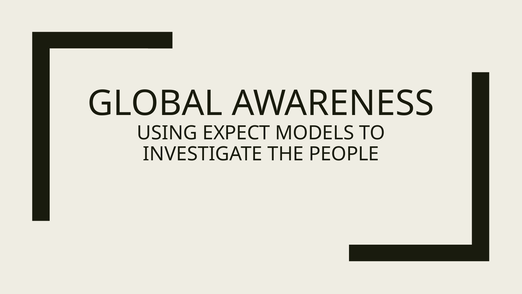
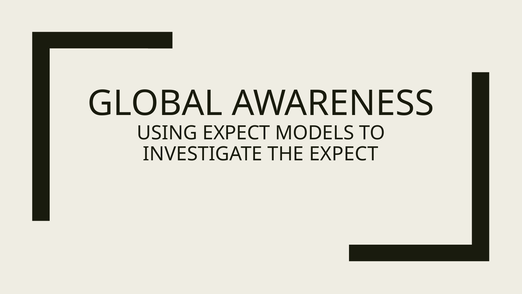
THE PEOPLE: PEOPLE -> EXPECT
